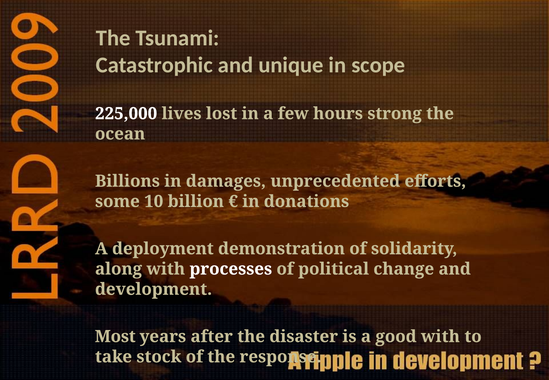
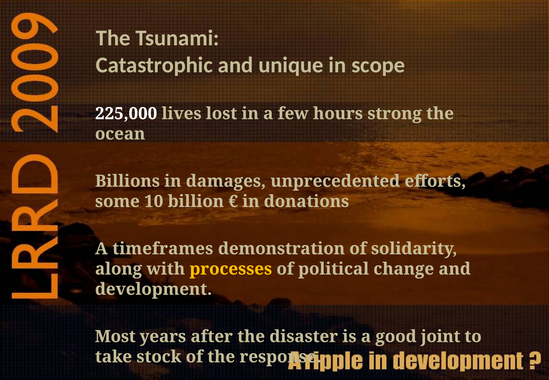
deployment: deployment -> timeframes
processes colour: white -> yellow
good with: with -> joint
